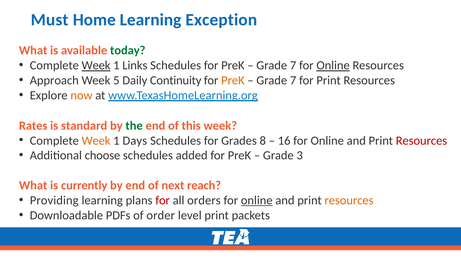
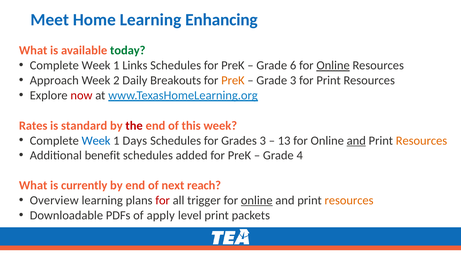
Must: Must -> Meet
Exception: Exception -> Enhancing
Week at (96, 66) underline: present -> none
7 at (293, 66): 7 -> 6
5: 5 -> 2
Continuity: Continuity -> Breakouts
7 at (293, 81): 7 -> 3
now colour: orange -> red
the colour: green -> red
Week at (96, 141) colour: orange -> blue
Grades 8: 8 -> 3
16: 16 -> 13
and at (356, 141) underline: none -> present
Resources at (421, 141) colour: red -> orange
choose: choose -> benefit
3: 3 -> 4
Providing: Providing -> Overview
orders: orders -> trigger
order: order -> apply
